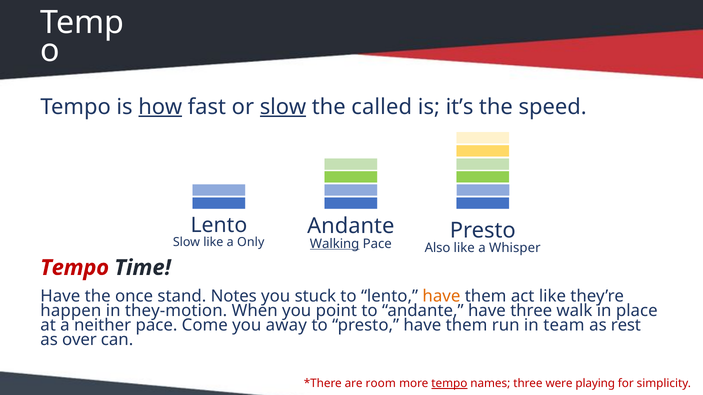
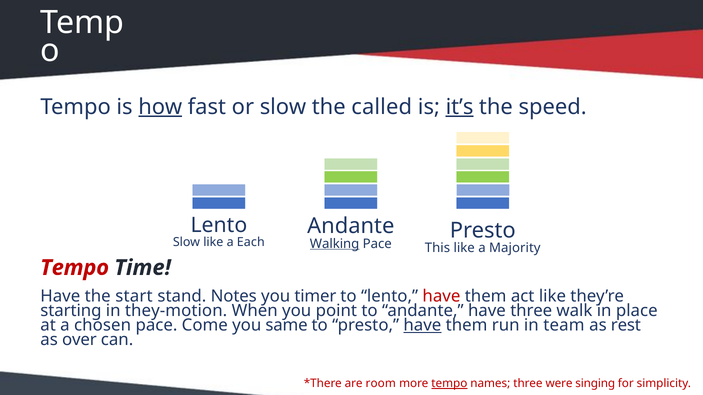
slow at (283, 107) underline: present -> none
it’s underline: none -> present
Only: Only -> Each
Also: Also -> This
Whisper: Whisper -> Majority
once: once -> start
stuck: stuck -> timer
have at (441, 297) colour: orange -> red
happen: happen -> starting
neither: neither -> chosen
away: away -> same
have at (422, 326) underline: none -> present
playing: playing -> singing
